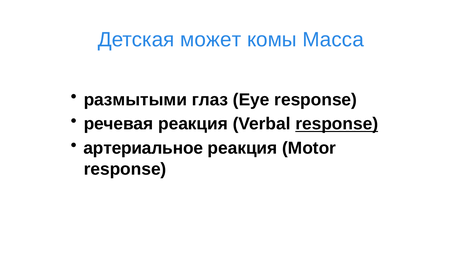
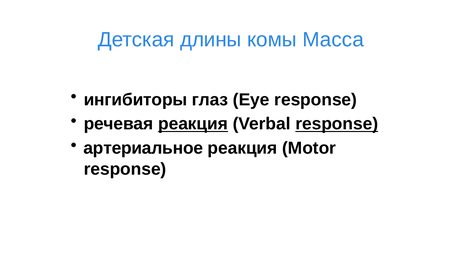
может: может -> длины
размытыми: размытыми -> ингибиторы
реакция at (193, 124) underline: none -> present
